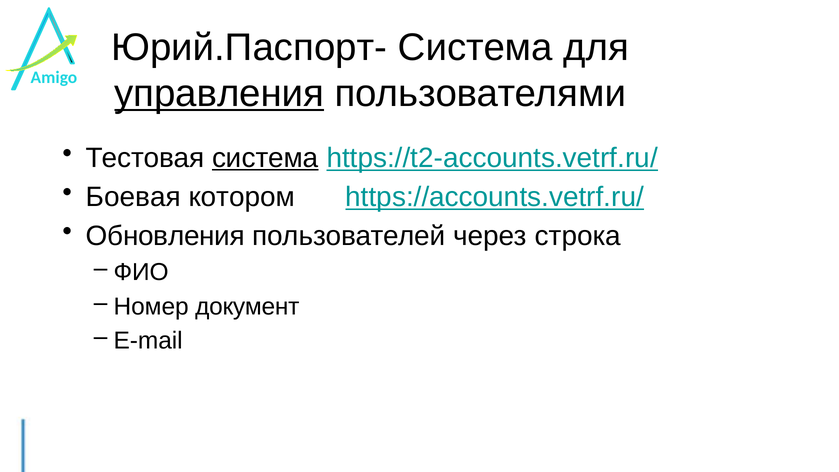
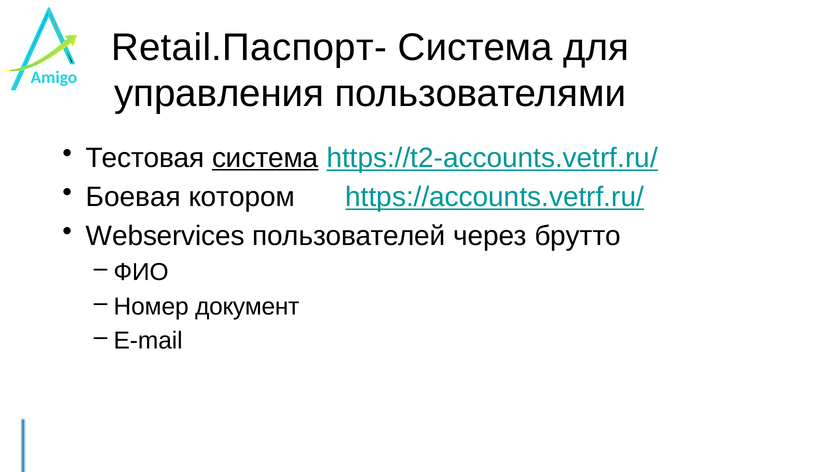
Юрий.Паспорт-: Юрий.Паспорт- -> Retail.Паспорт-
управления underline: present -> none
Обновления: Обновления -> Webservices
строка: строка -> брутто
